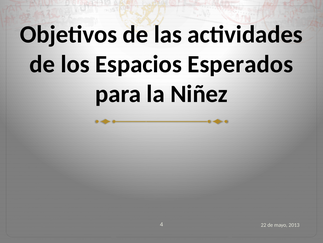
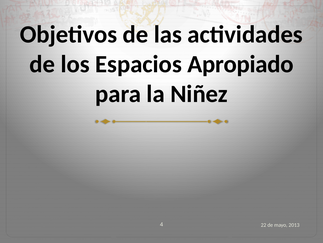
Esperados: Esperados -> Apropiado
